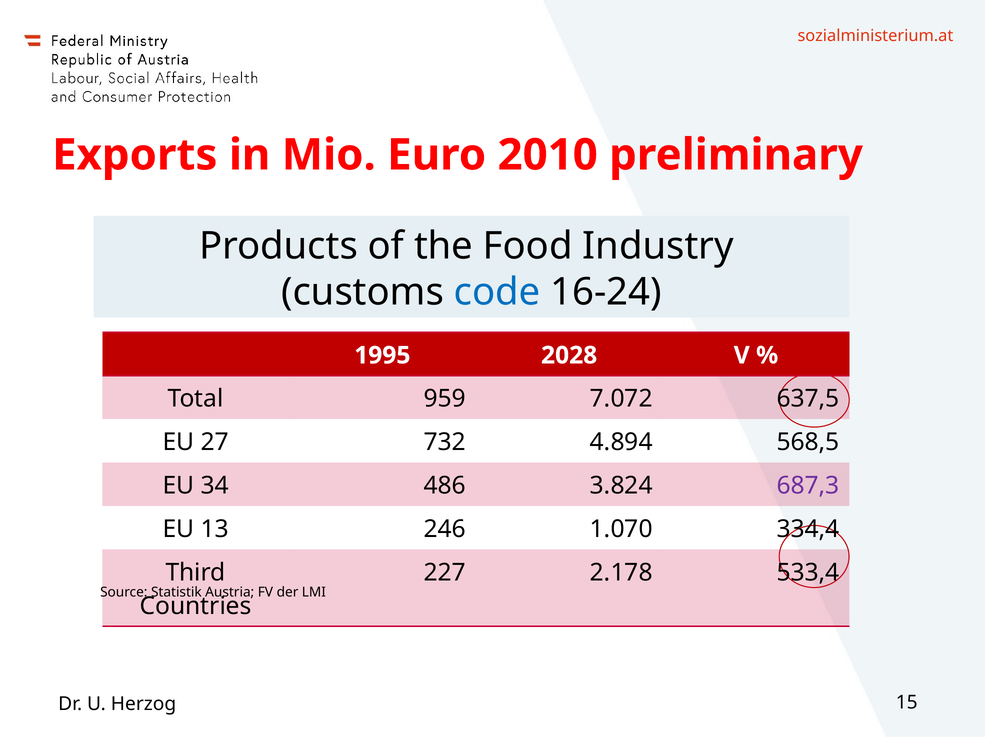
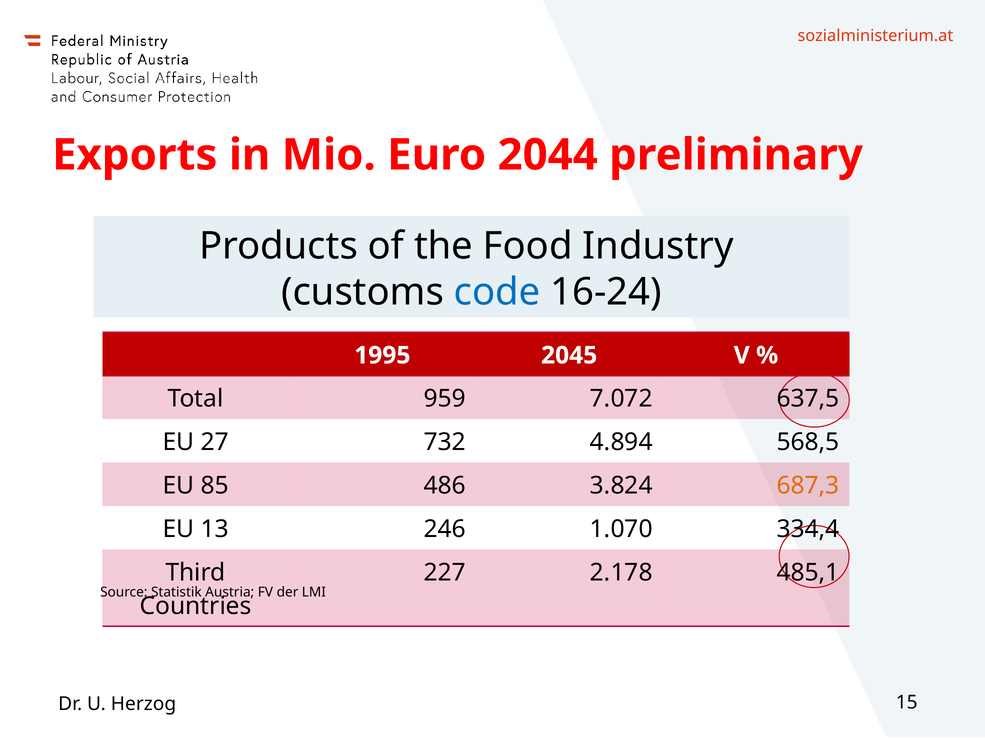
2010: 2010 -> 2044
2028: 2028 -> 2045
34: 34 -> 85
687,3 colour: purple -> orange
533,4: 533,4 -> 485,1
